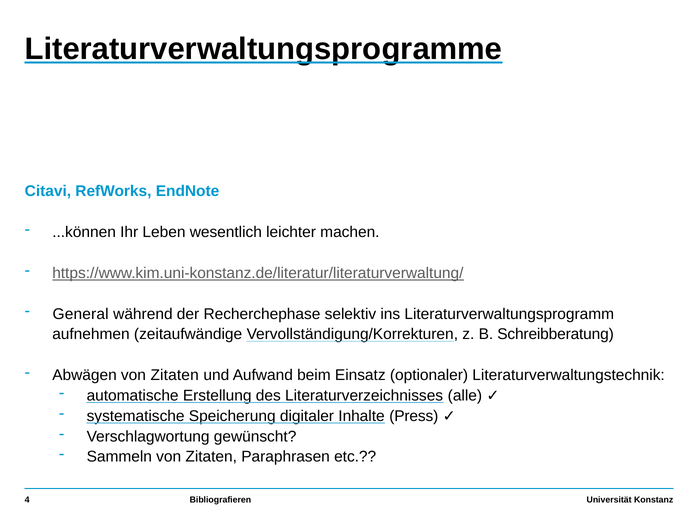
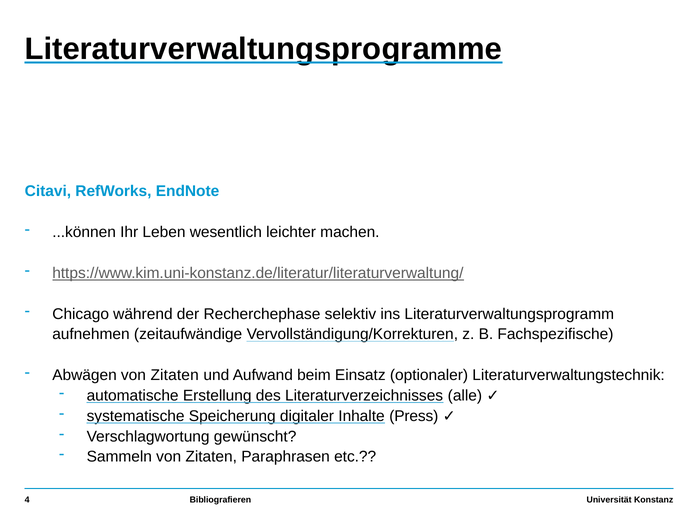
General: General -> Chicago
Schreibberatung: Schreibberatung -> Fachspezifische
